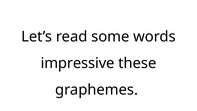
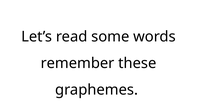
impressive: impressive -> remember
